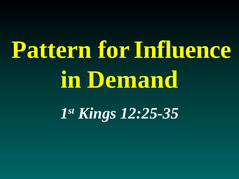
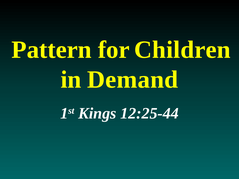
Influence: Influence -> Children
12:25-35: 12:25-35 -> 12:25-44
